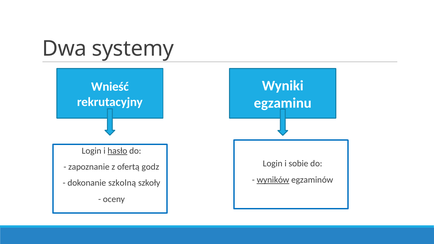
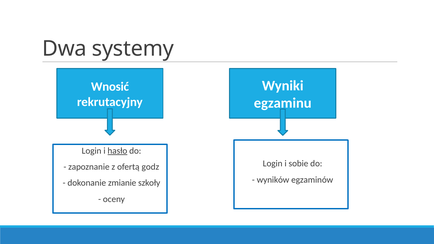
Wnieść: Wnieść -> Wnosić
wyników underline: present -> none
szkolną: szkolną -> zmianie
